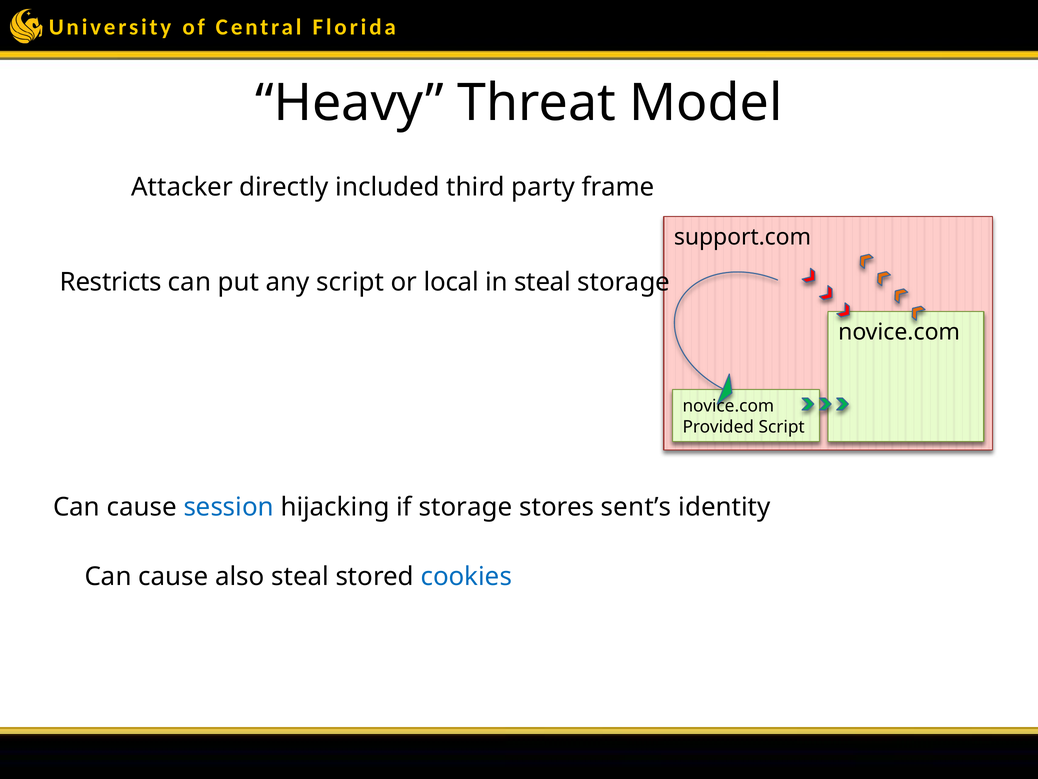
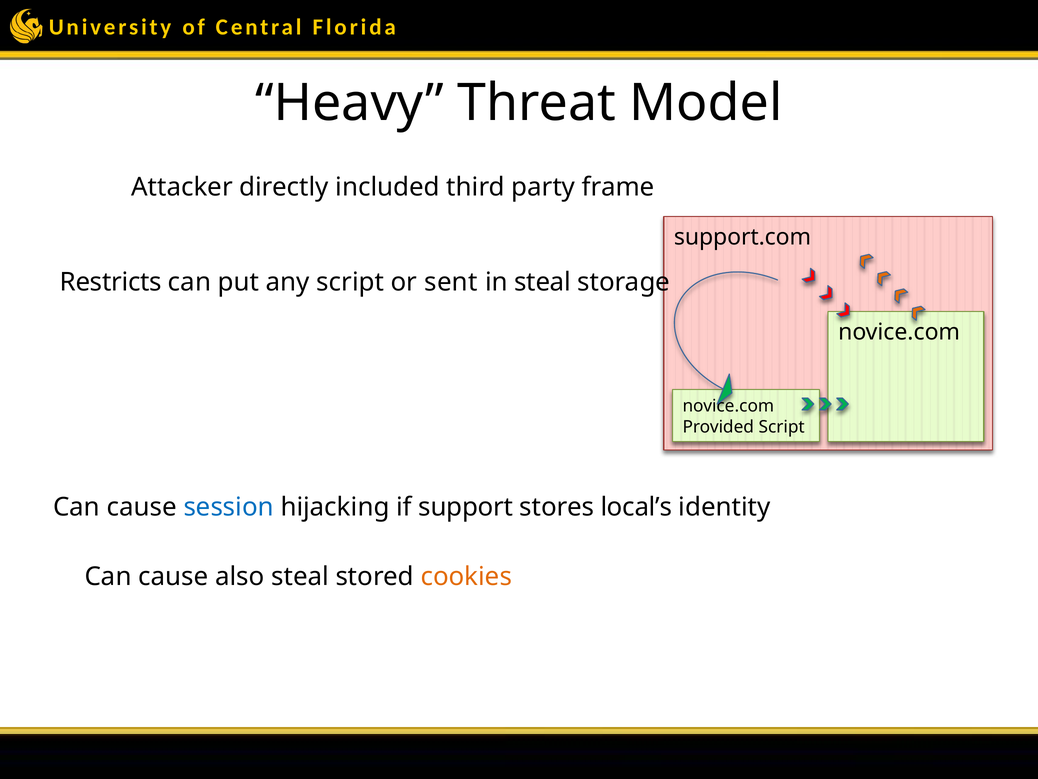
local: local -> sent
if storage: storage -> support
sent’s: sent’s -> local’s
cookies colour: blue -> orange
